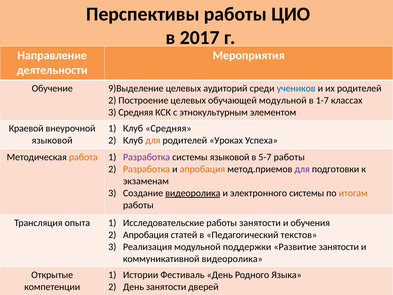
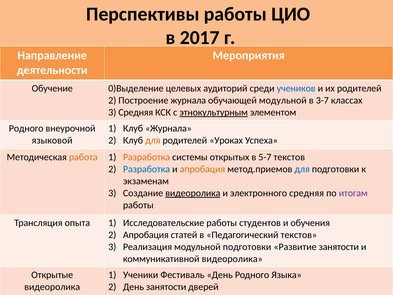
9)Выделение: 9)Выделение -> 0)Выделение
Построение целевых: целевых -> журнала
1-7: 1-7 -> 3-7
этнокультурным underline: none -> present
Краевой at (26, 128): Краевой -> Родного
Клуб Средняя: Средняя -> Журнала
Разработка at (147, 157) colour: purple -> orange
системы языковой: языковой -> открытых
5-7 работы: работы -> текстов
Разработка at (147, 169) colour: orange -> blue
для at (302, 169) colour: purple -> blue
электронного системы: системы -> средняя
итогам colour: orange -> purple
работы занятости: занятости -> студентов
модульной поддержки: поддержки -> подготовки
Истории: Истории -> Ученики
компетенции at (52, 287): компетенции -> видеоролика
